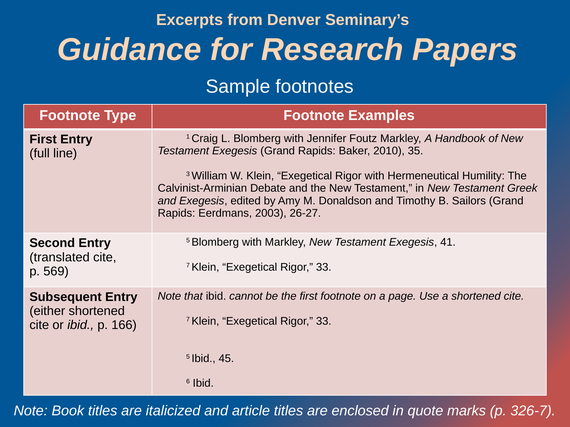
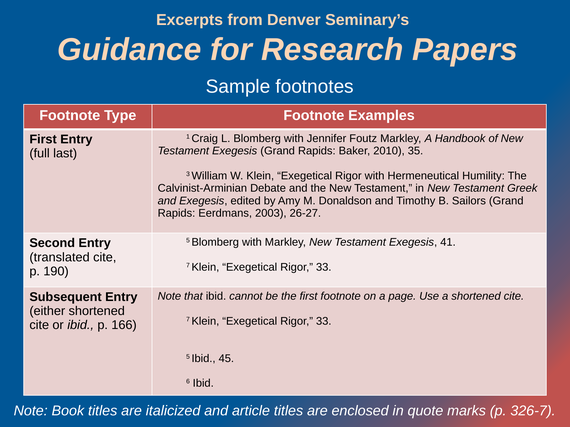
line: line -> last
569: 569 -> 190
